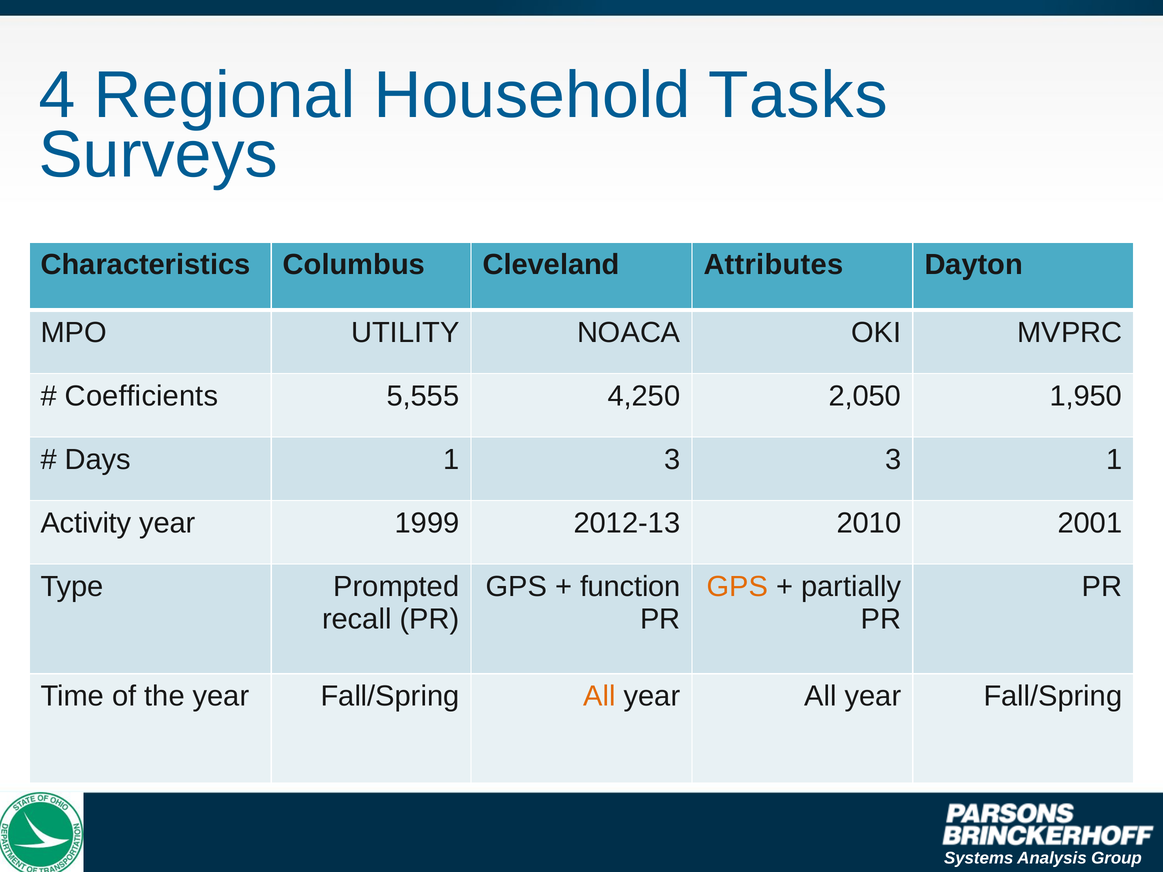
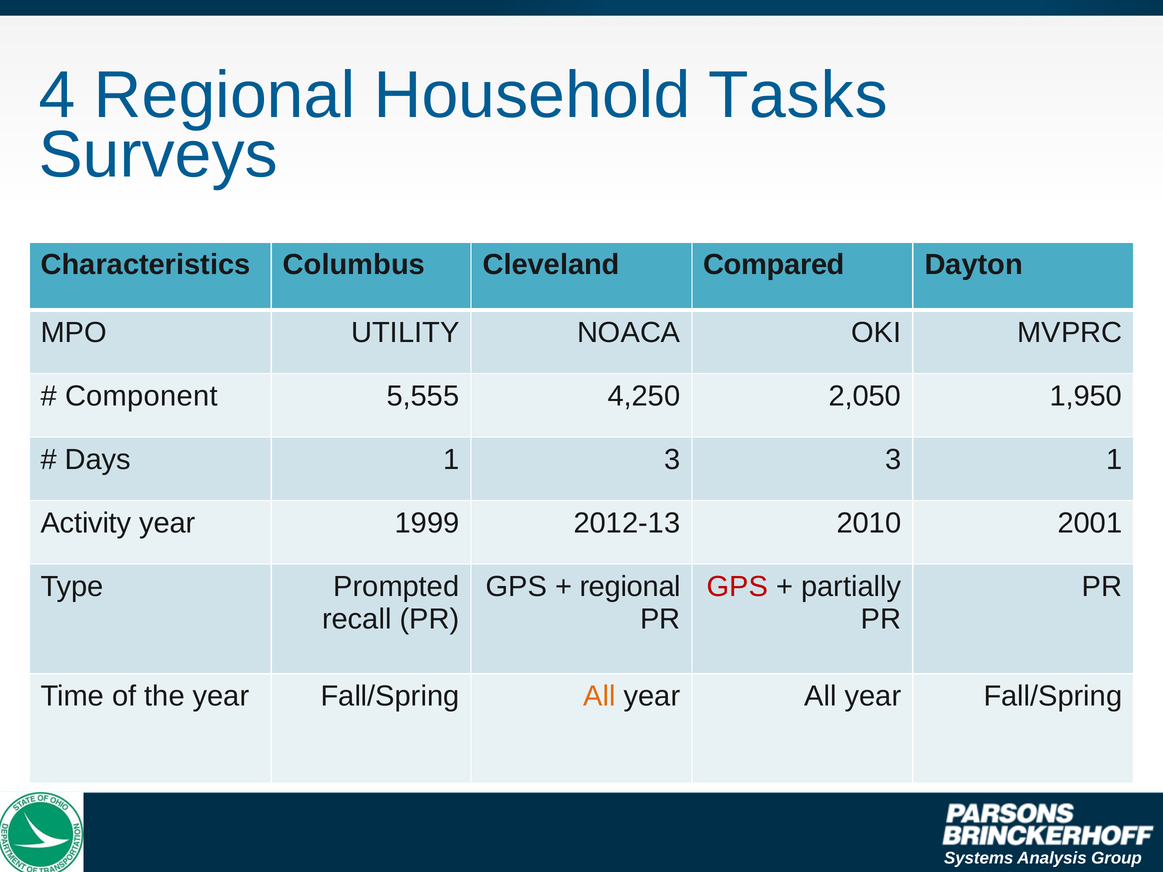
Attributes: Attributes -> Compared
Coefficients: Coefficients -> Component
function at (630, 587): function -> regional
GPS at (737, 587) colour: orange -> red
